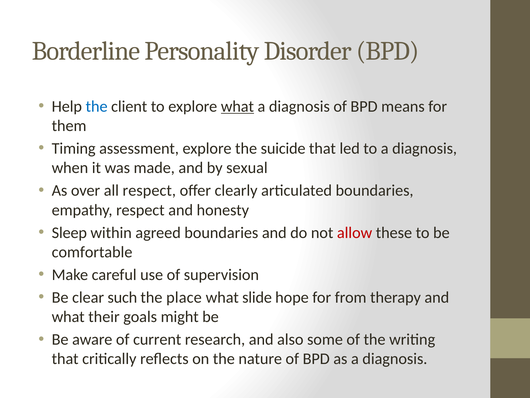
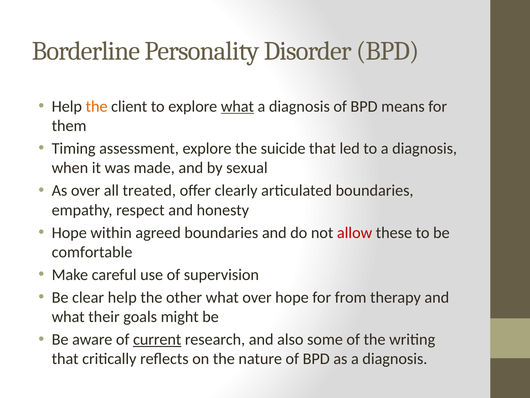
the at (97, 106) colour: blue -> orange
all respect: respect -> treated
Sleep at (69, 232): Sleep -> Hope
clear such: such -> help
place: place -> other
what slide: slide -> over
current underline: none -> present
